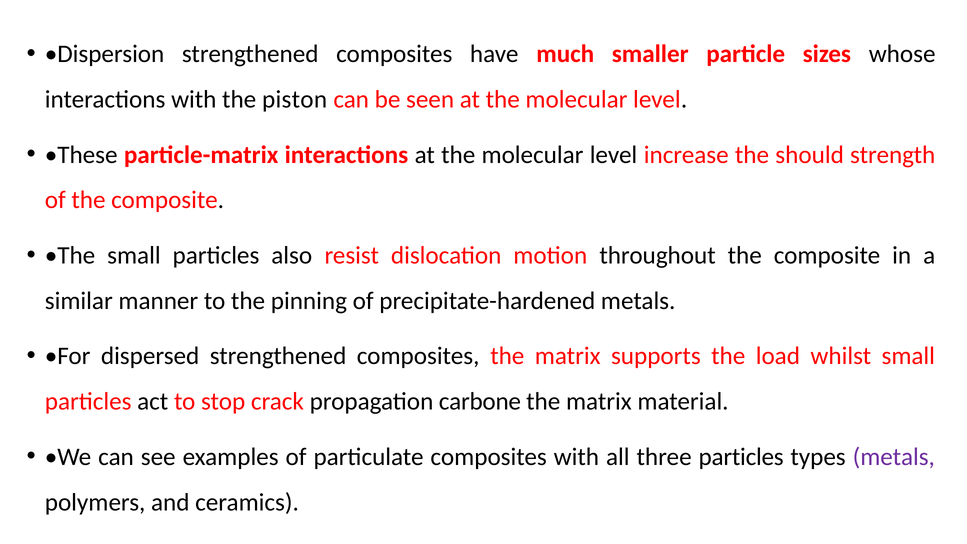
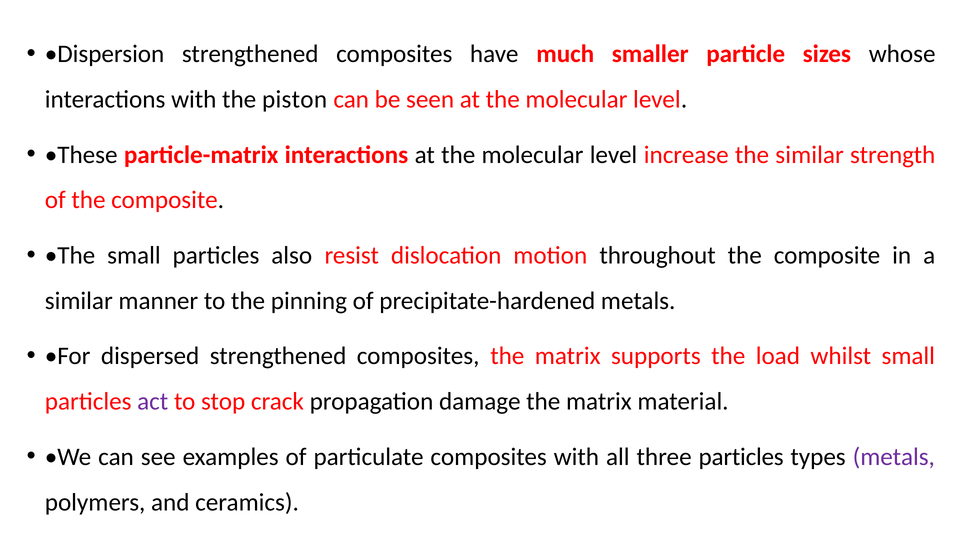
the should: should -> similar
act colour: black -> purple
carbone: carbone -> damage
